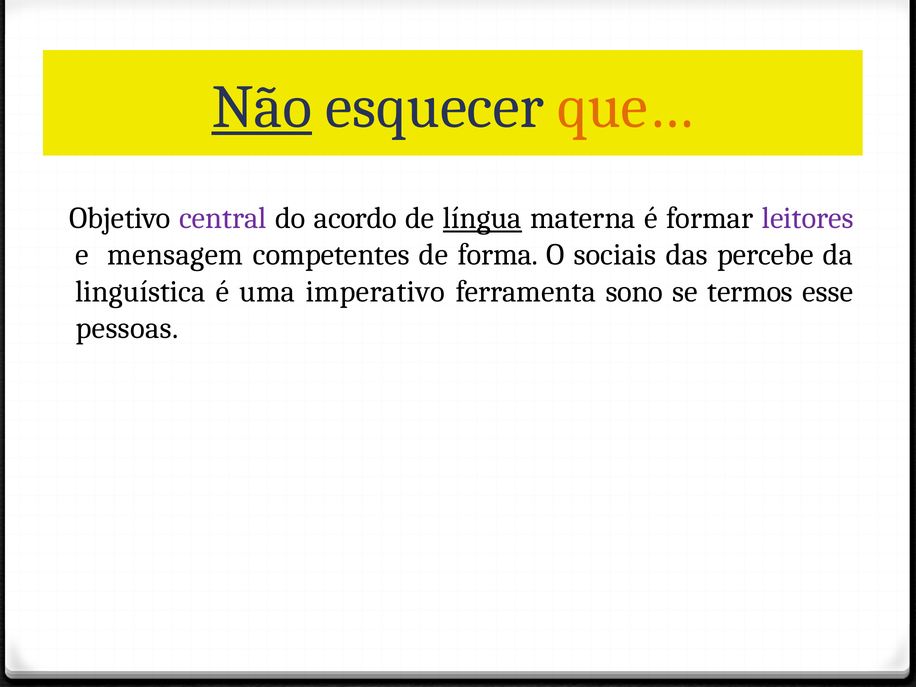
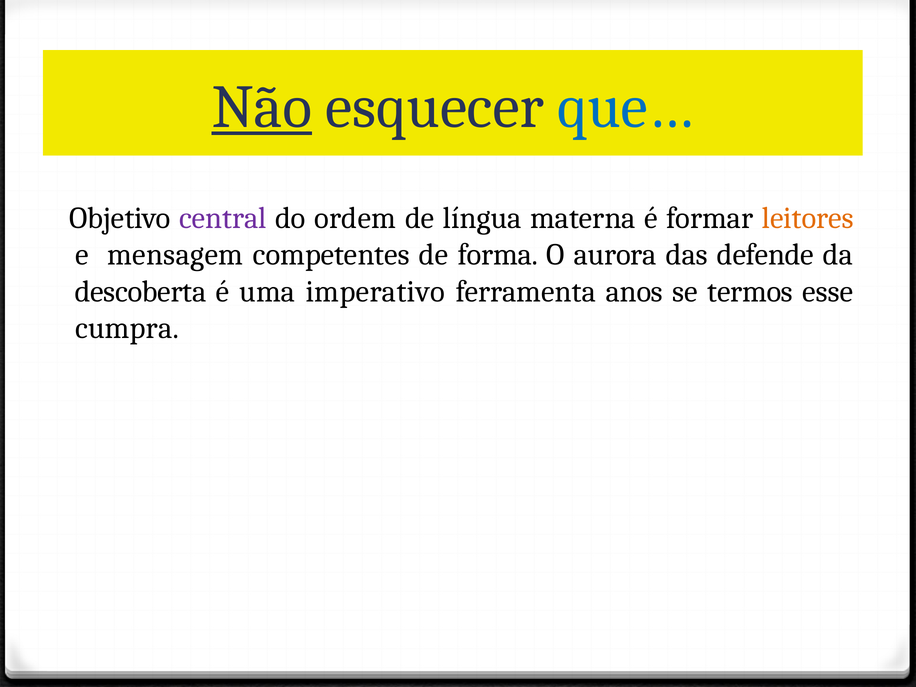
que… colour: orange -> blue
acordo: acordo -> ordem
língua underline: present -> none
leitores colour: purple -> orange
sociais: sociais -> aurora
percebe: percebe -> defende
linguística: linguística -> descoberta
sono: sono -> anos
pessoas: pessoas -> cumpra
